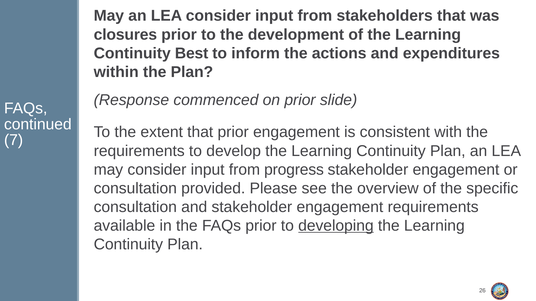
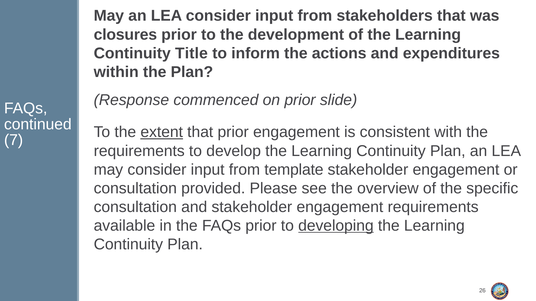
Best: Best -> Title
extent underline: none -> present
progress: progress -> template
